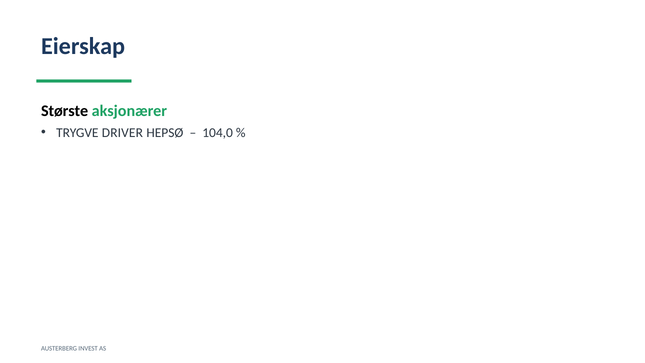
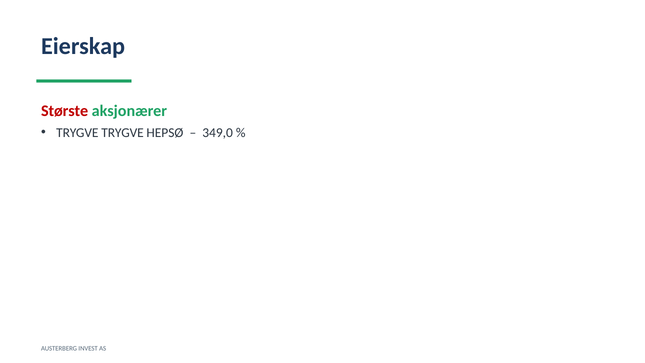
Største colour: black -> red
TRYGVE DRIVER: DRIVER -> TRYGVE
104,0: 104,0 -> 349,0
